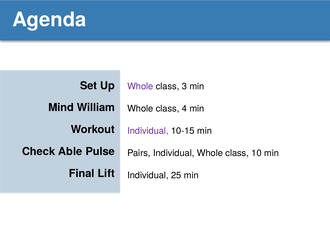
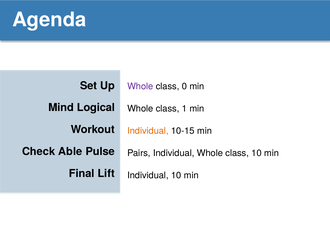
3: 3 -> 0
William: William -> Logical
4: 4 -> 1
Individual at (148, 131) colour: purple -> orange
Individual 25: 25 -> 10
